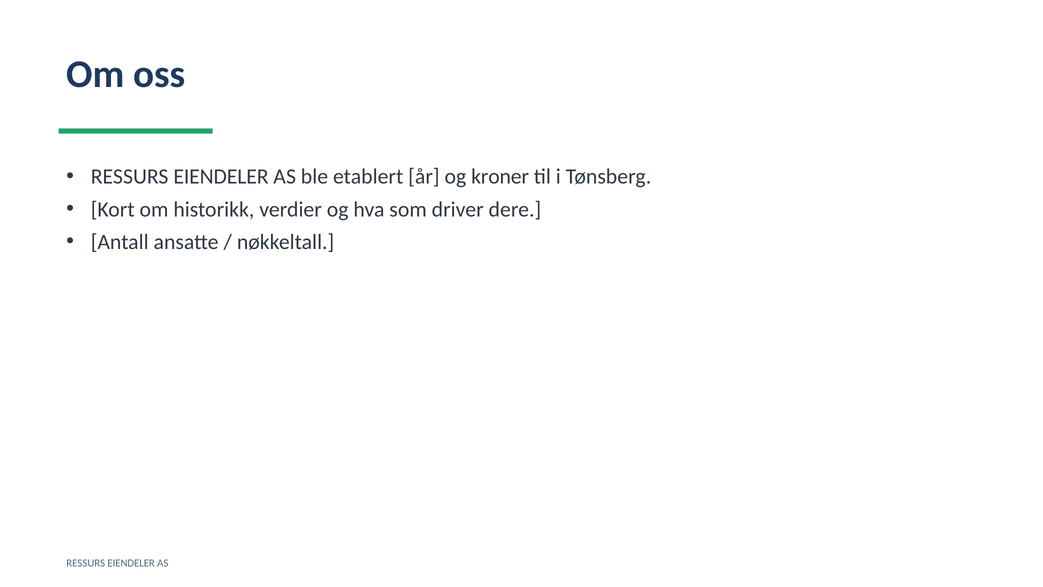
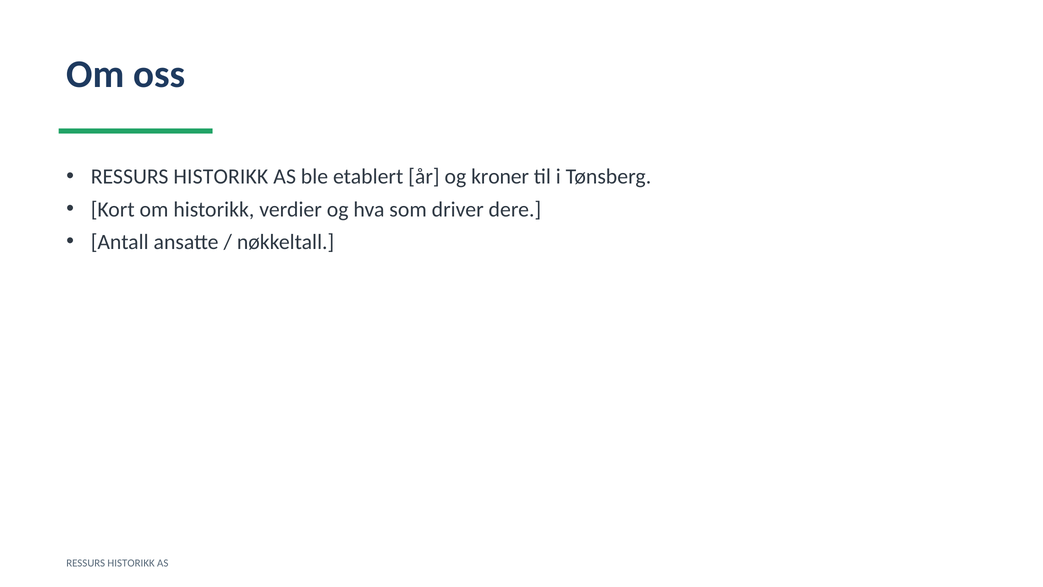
EIENDELER at (221, 177): EIENDELER -> HISTORIKK
EIENDELER at (131, 563): EIENDELER -> HISTORIKK
